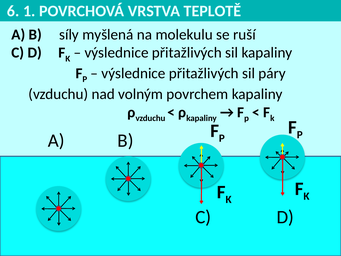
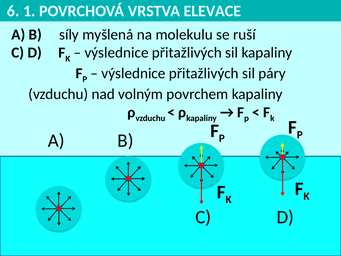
TEPLOTĚ: TEPLOTĚ -> ELEVACE
